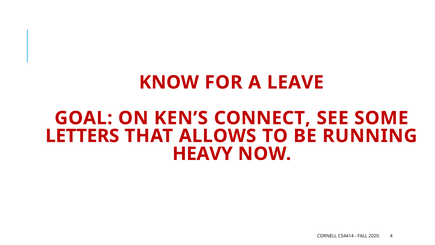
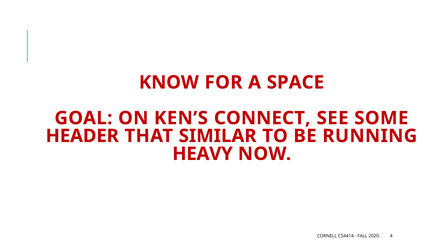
LEAVE: LEAVE -> SPACE
LETTERS: LETTERS -> HEADER
ALLOWS: ALLOWS -> SIMILAR
